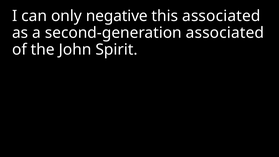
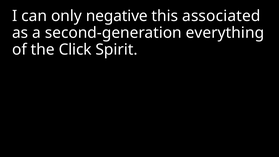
second-generation associated: associated -> everything
John: John -> Click
